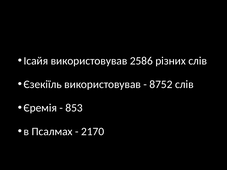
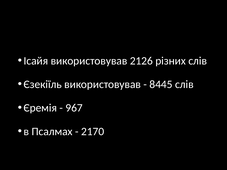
2586: 2586 -> 2126
8752: 8752 -> 8445
853: 853 -> 967
